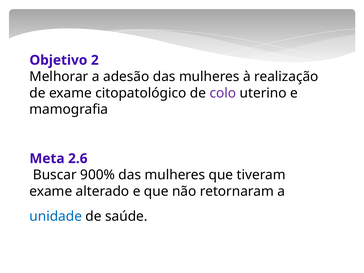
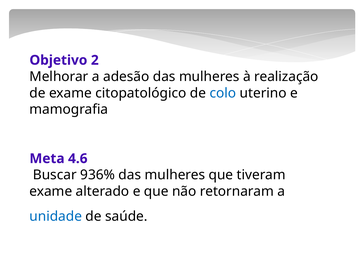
colo colour: purple -> blue
2.6: 2.6 -> 4.6
900%: 900% -> 936%
